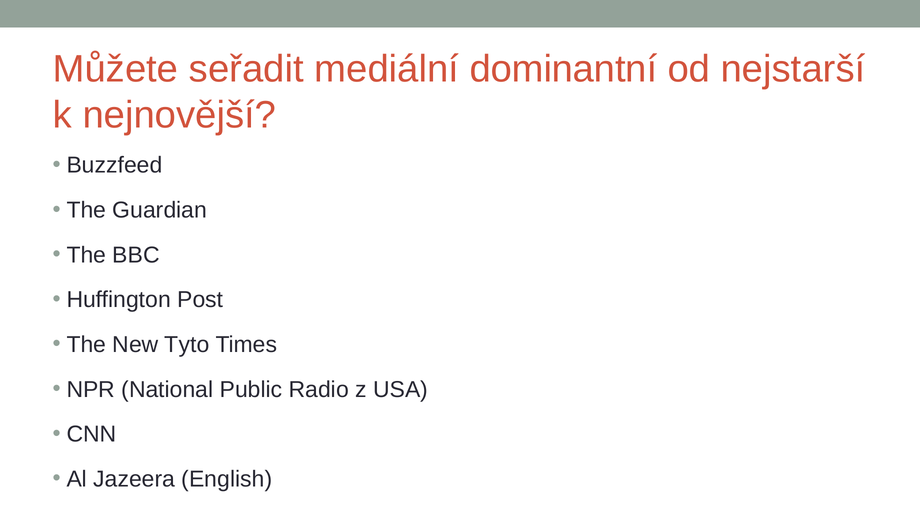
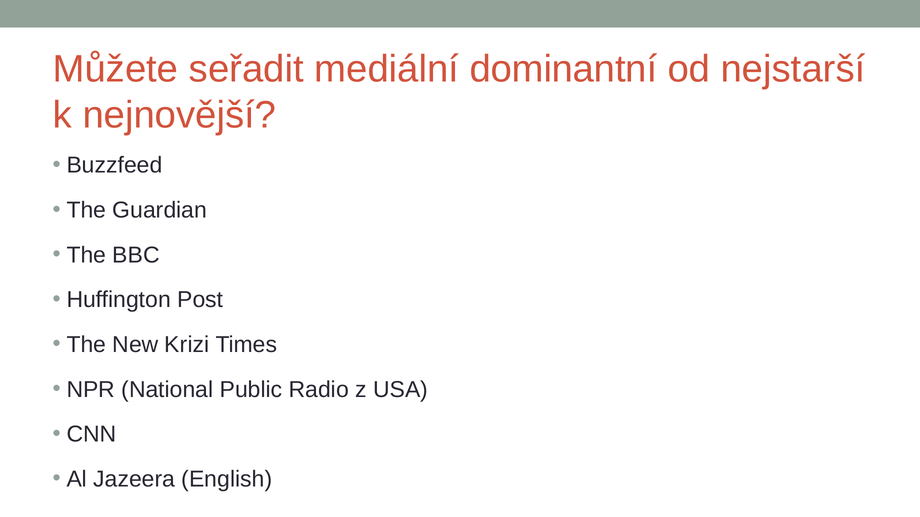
Tyto: Tyto -> Krizi
